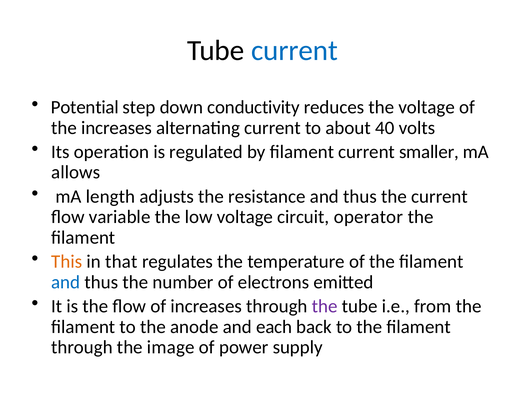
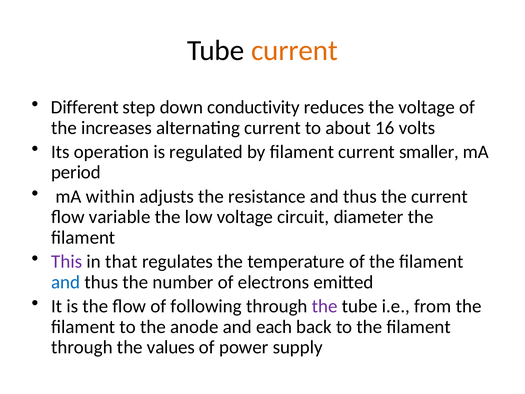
current at (294, 51) colour: blue -> orange
Potential: Potential -> Different
40: 40 -> 16
allows: allows -> period
length: length -> within
operator: operator -> diameter
This colour: orange -> purple
of increases: increases -> following
image: image -> values
